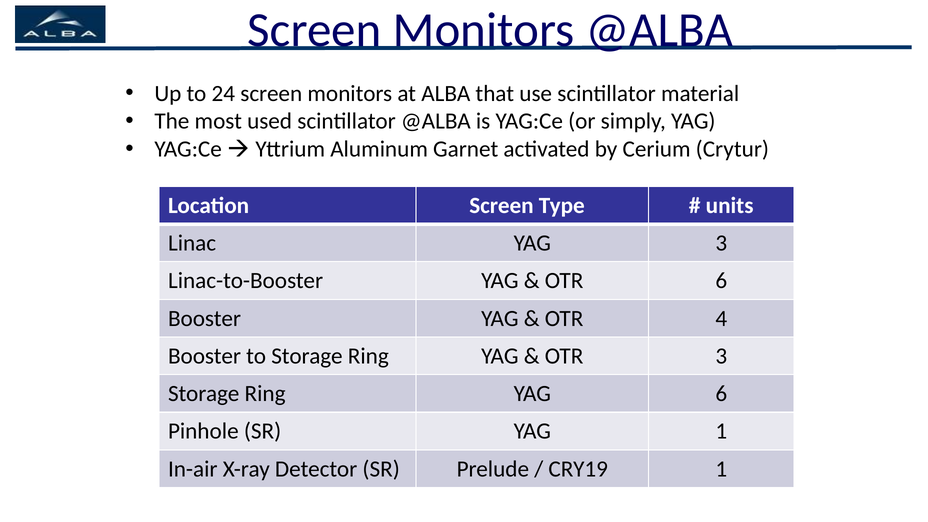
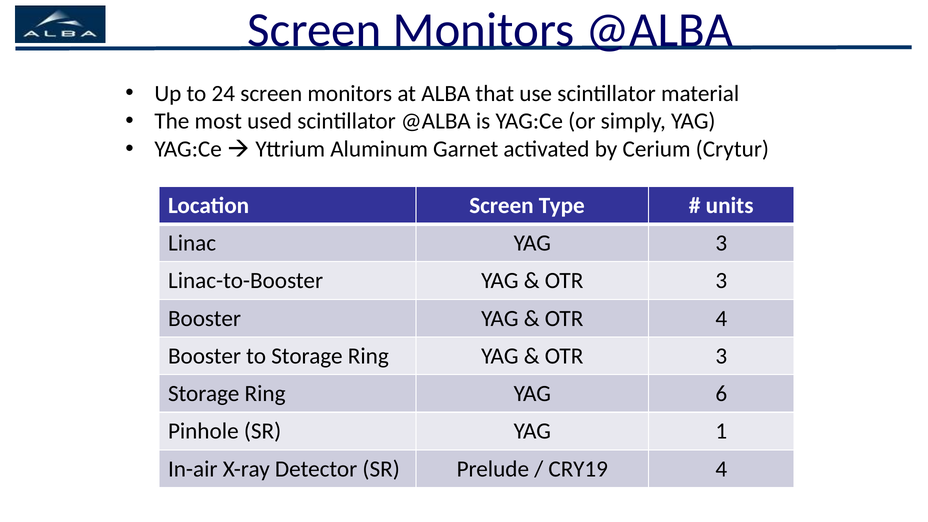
6 at (721, 281): 6 -> 3
CRY19 1: 1 -> 4
